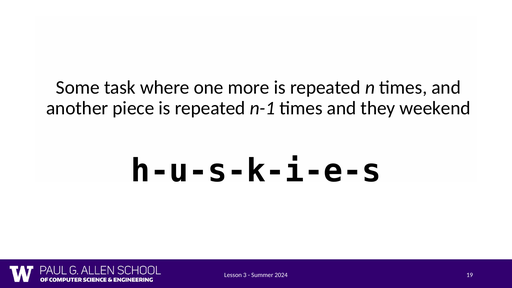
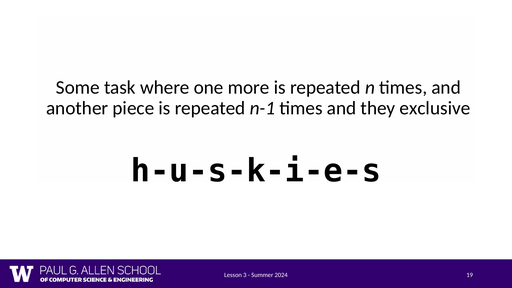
weekend: weekend -> exclusive
